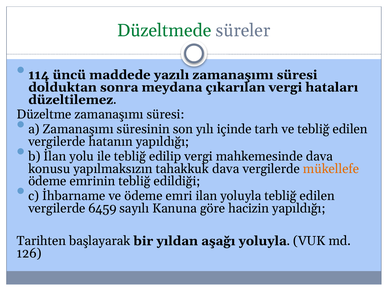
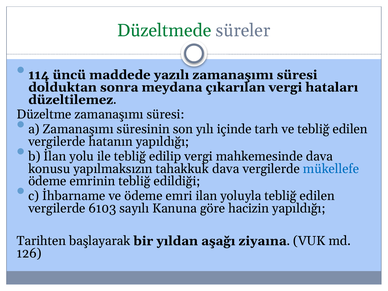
mükellefe colour: orange -> blue
6459: 6459 -> 6103
aşağı yoluyla: yoluyla -> ziyaına
